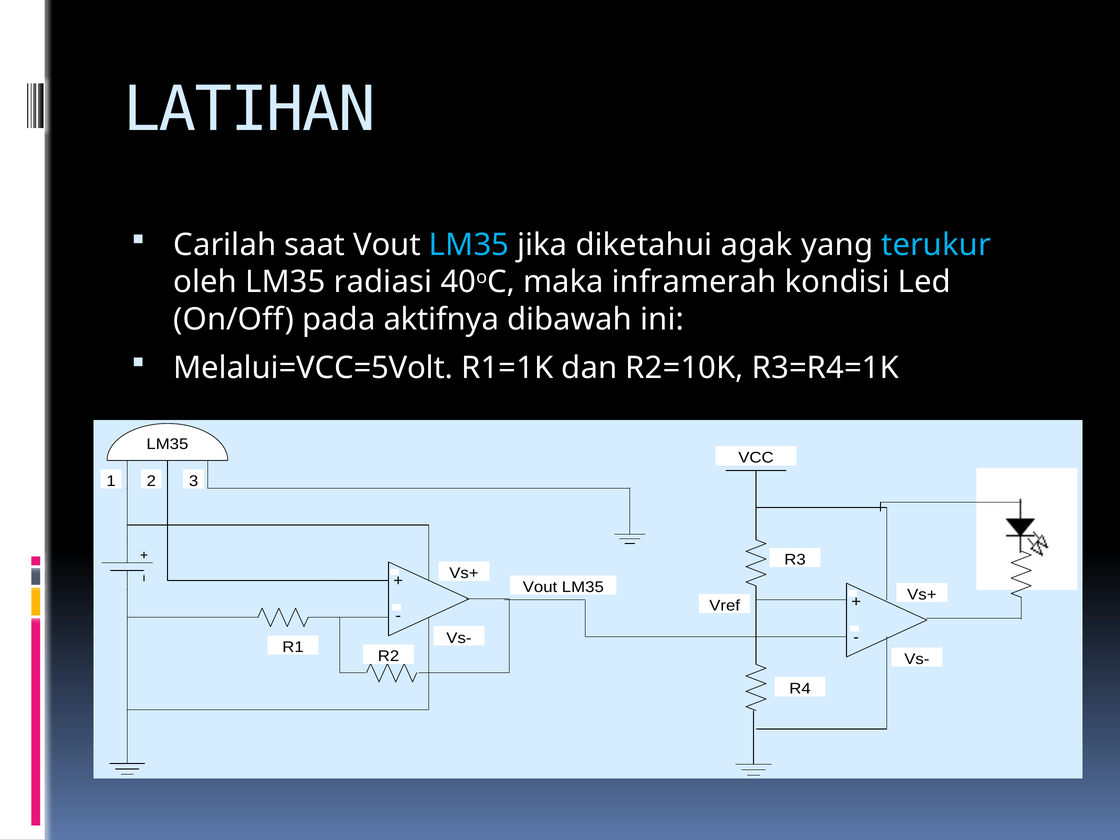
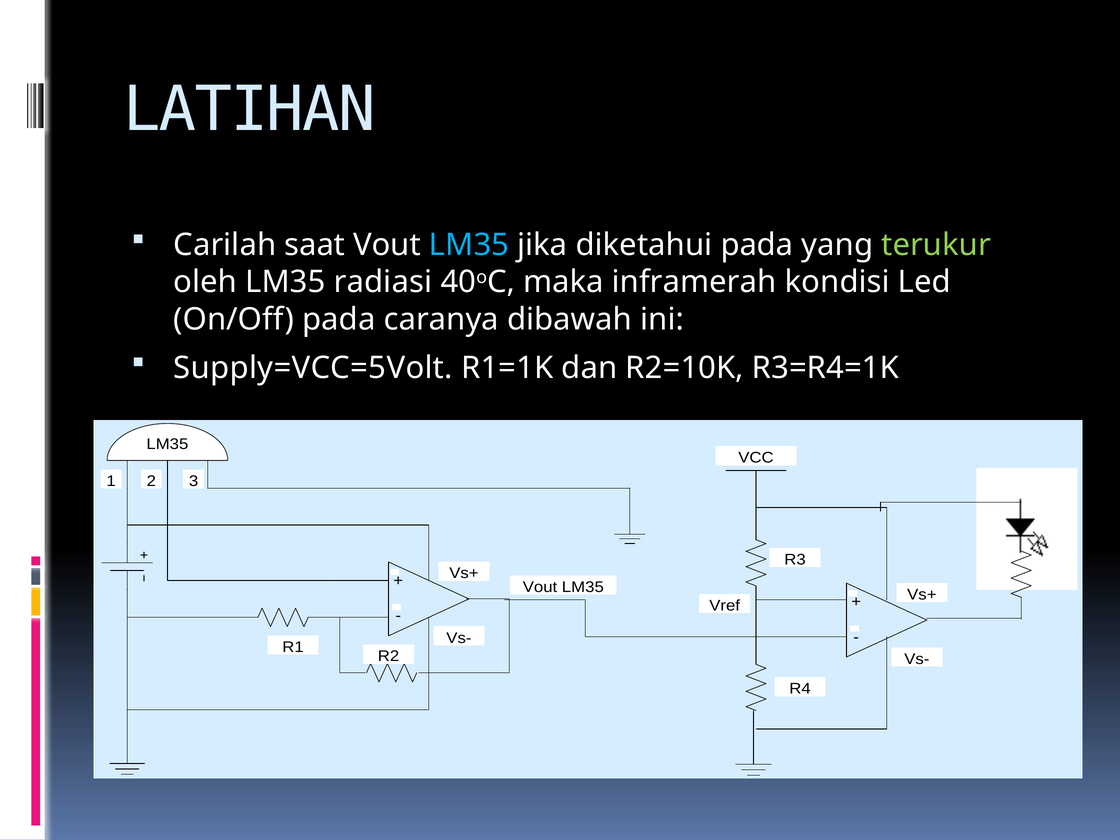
diketahui agak: agak -> pada
terukur colour: light blue -> light green
aktifnya: aktifnya -> caranya
Melalui=VCC=5Volt: Melalui=VCC=5Volt -> Supply=VCC=5Volt
